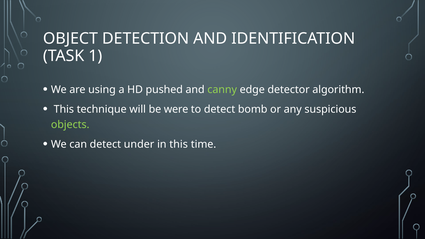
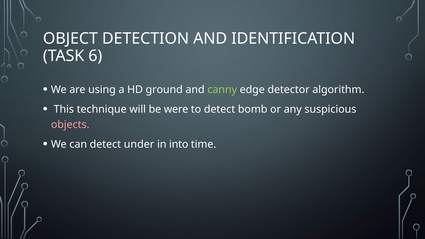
1: 1 -> 6
pushed: pushed -> ground
objects colour: light green -> pink
in this: this -> into
